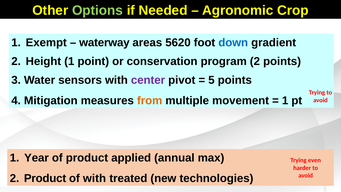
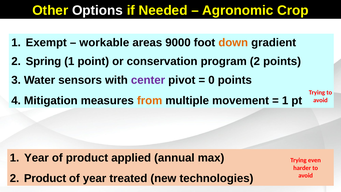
Options colour: light green -> white
waterway: waterway -> workable
5620: 5620 -> 9000
down colour: blue -> orange
Height: Height -> Spring
5: 5 -> 0
of with: with -> year
